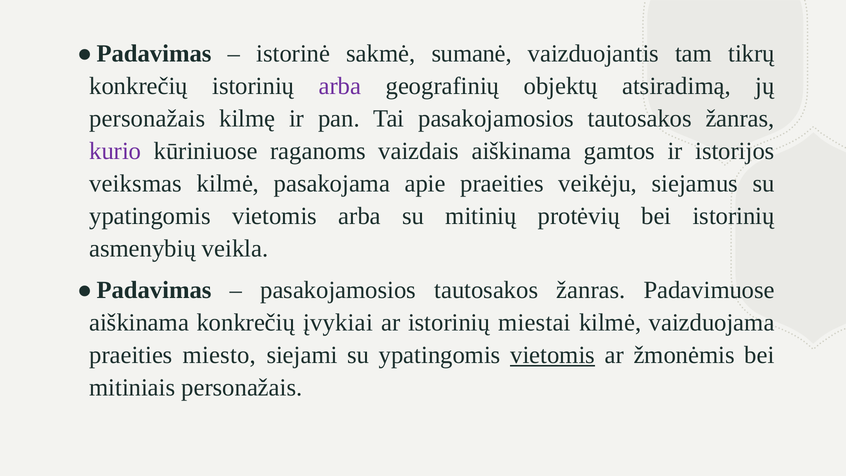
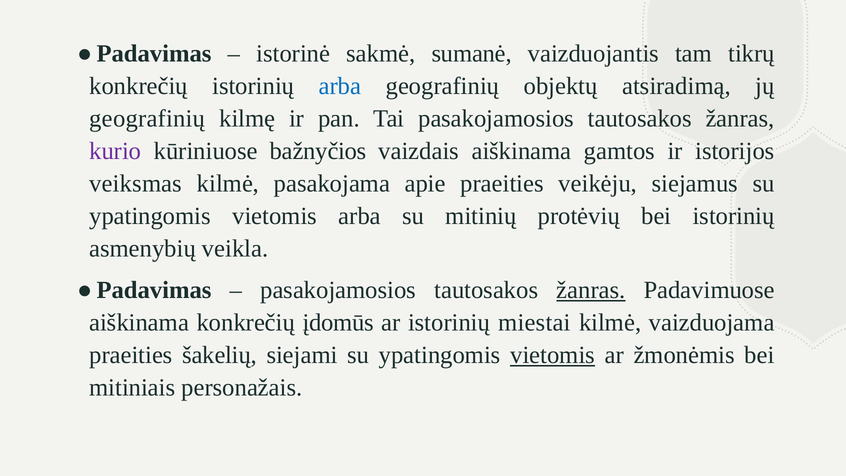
arba at (340, 86) colour: purple -> blue
personažais at (147, 119): personažais -> geografinių
raganoms: raganoms -> bažnyčios
žanras at (591, 290) underline: none -> present
įvykiai: įvykiai -> įdomūs
miesto: miesto -> šakelių
